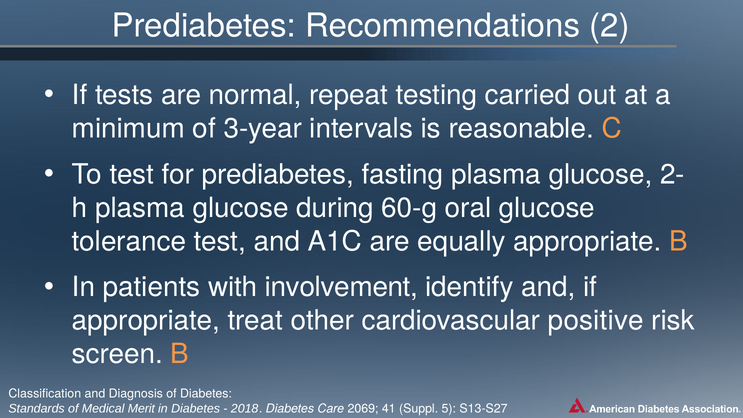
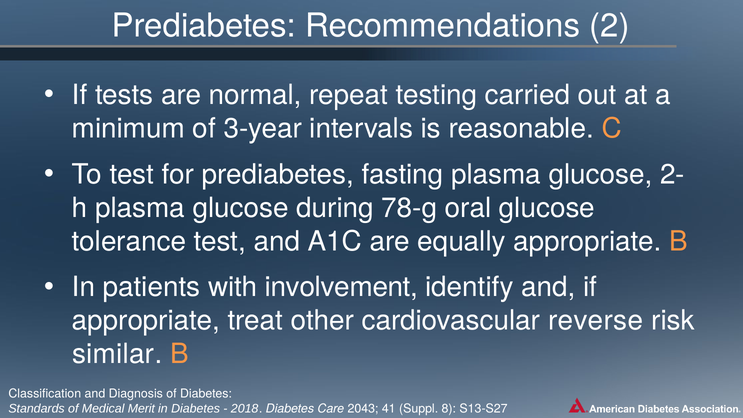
60-g: 60-g -> 78-g
positive: positive -> reverse
screen: screen -> similar
2069: 2069 -> 2043
5: 5 -> 8
